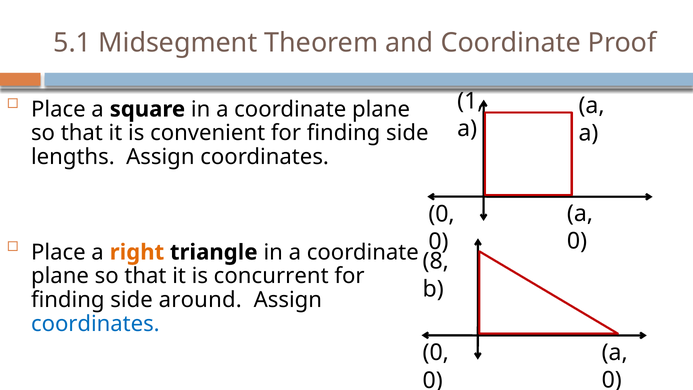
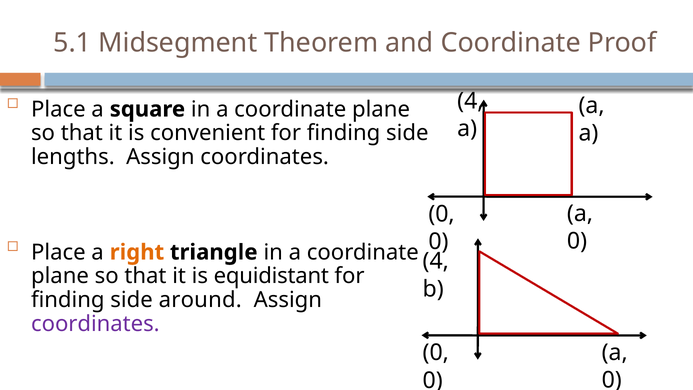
1 at (470, 101): 1 -> 4
8 at (436, 261): 8 -> 4
concurrent: concurrent -> equidistant
coordinates at (95, 324) colour: blue -> purple
